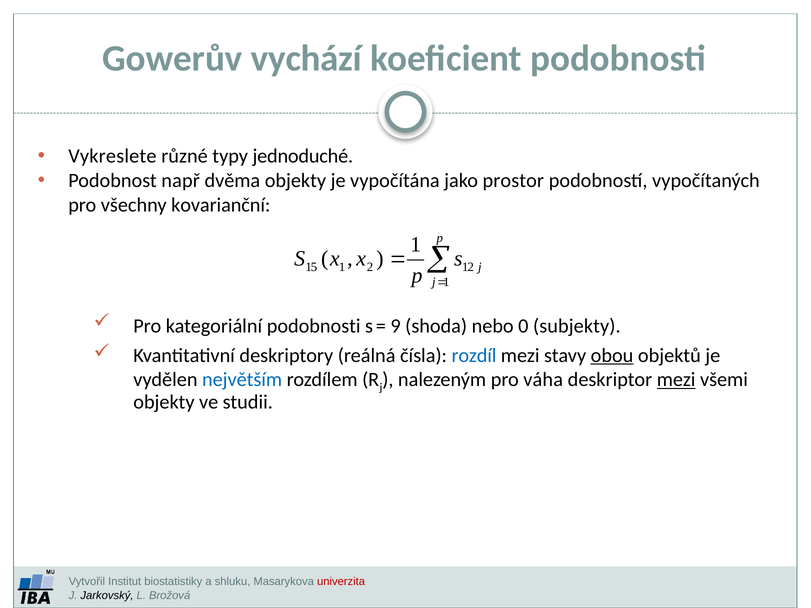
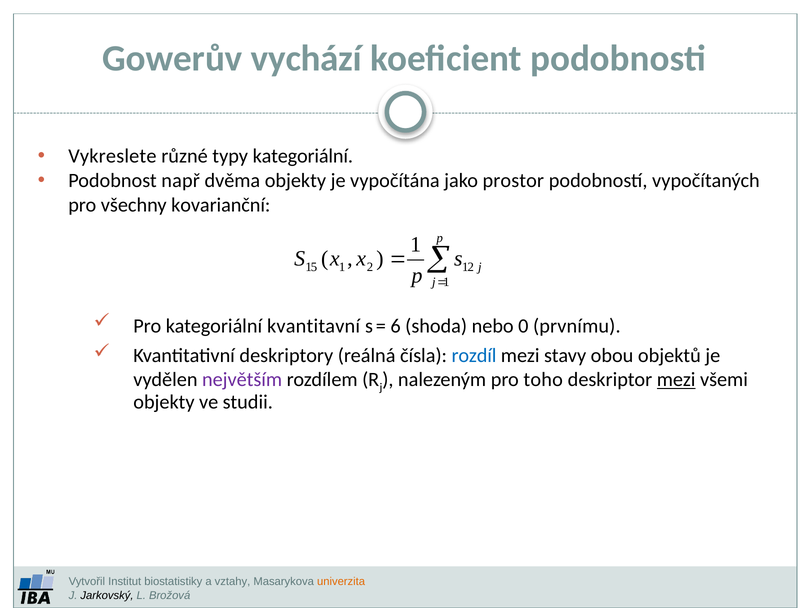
typy jednoduché: jednoduché -> kategoriální
kategoriální podobnosti: podobnosti -> kvantitavní
9: 9 -> 6
subjekty: subjekty -> prvnímu
obou underline: present -> none
největším colour: blue -> purple
váha: váha -> toho
shluku: shluku -> vztahy
univerzita colour: red -> orange
